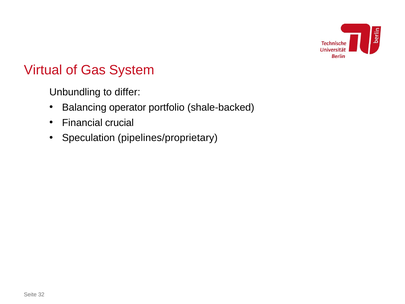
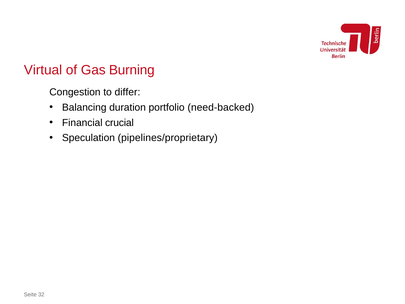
System: System -> Burning
Unbundling: Unbundling -> Congestion
operator: operator -> duration
shale-backed: shale-backed -> need-backed
